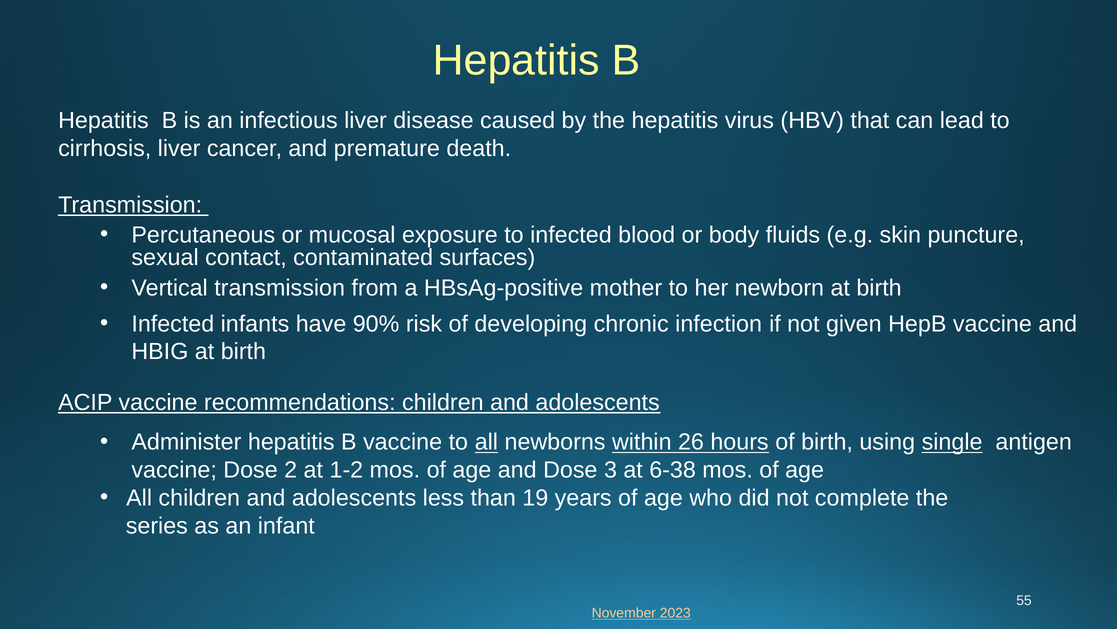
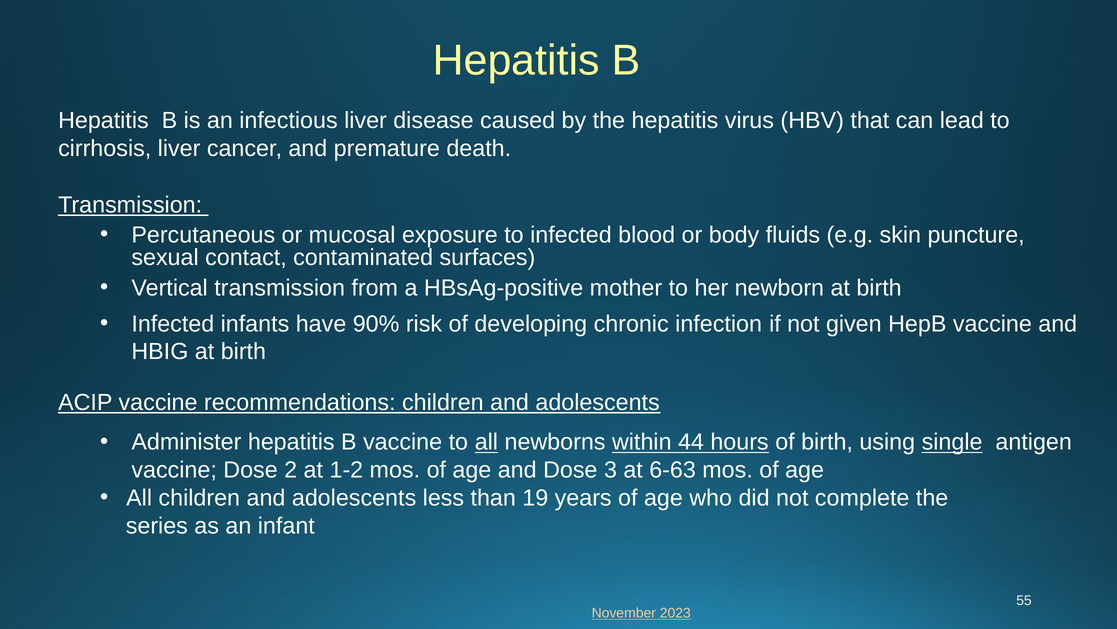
26: 26 -> 44
6-38: 6-38 -> 6-63
